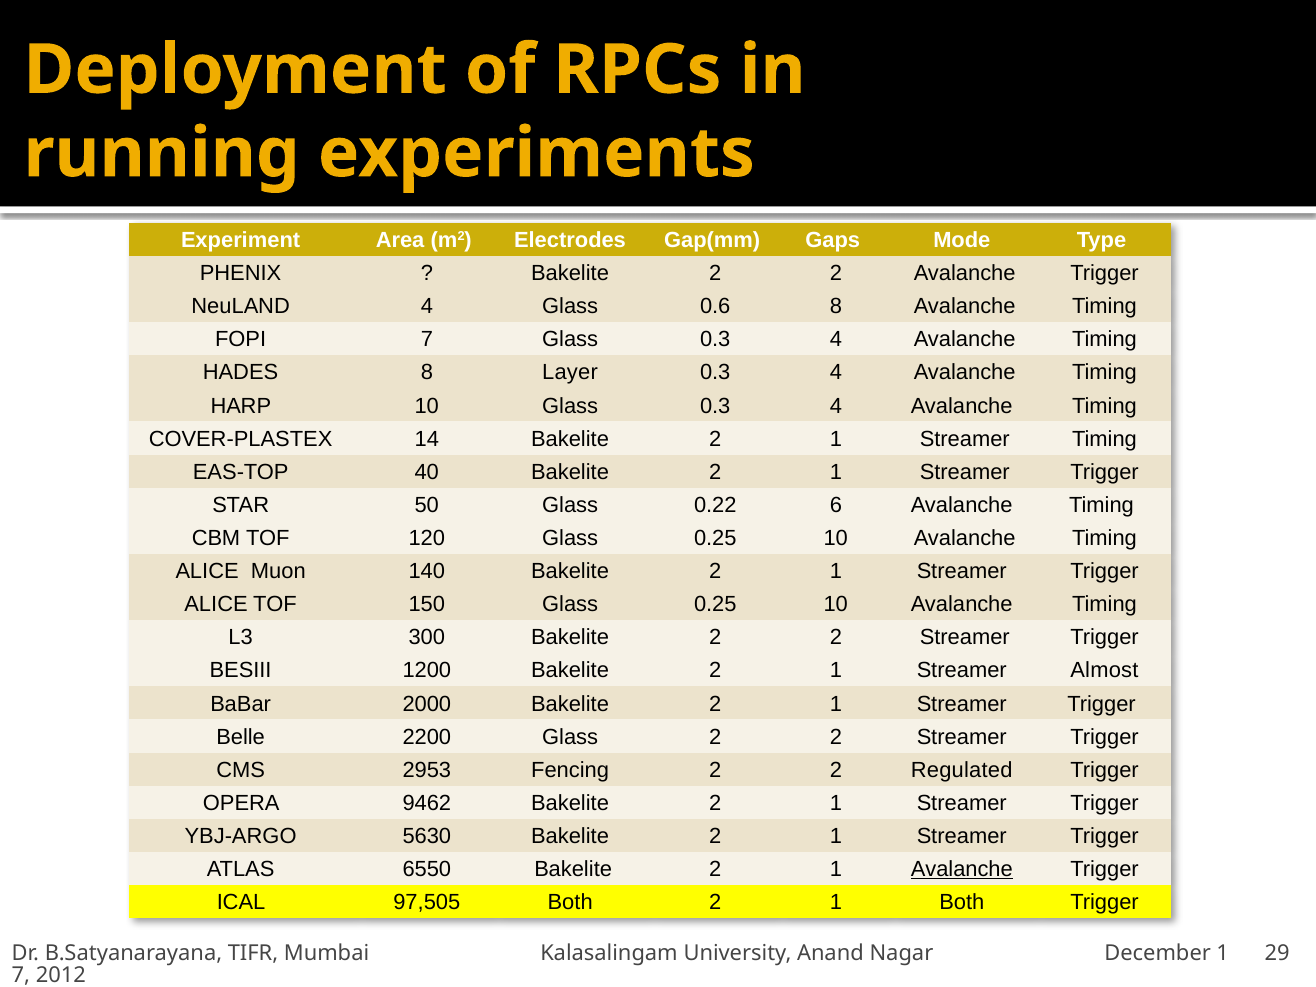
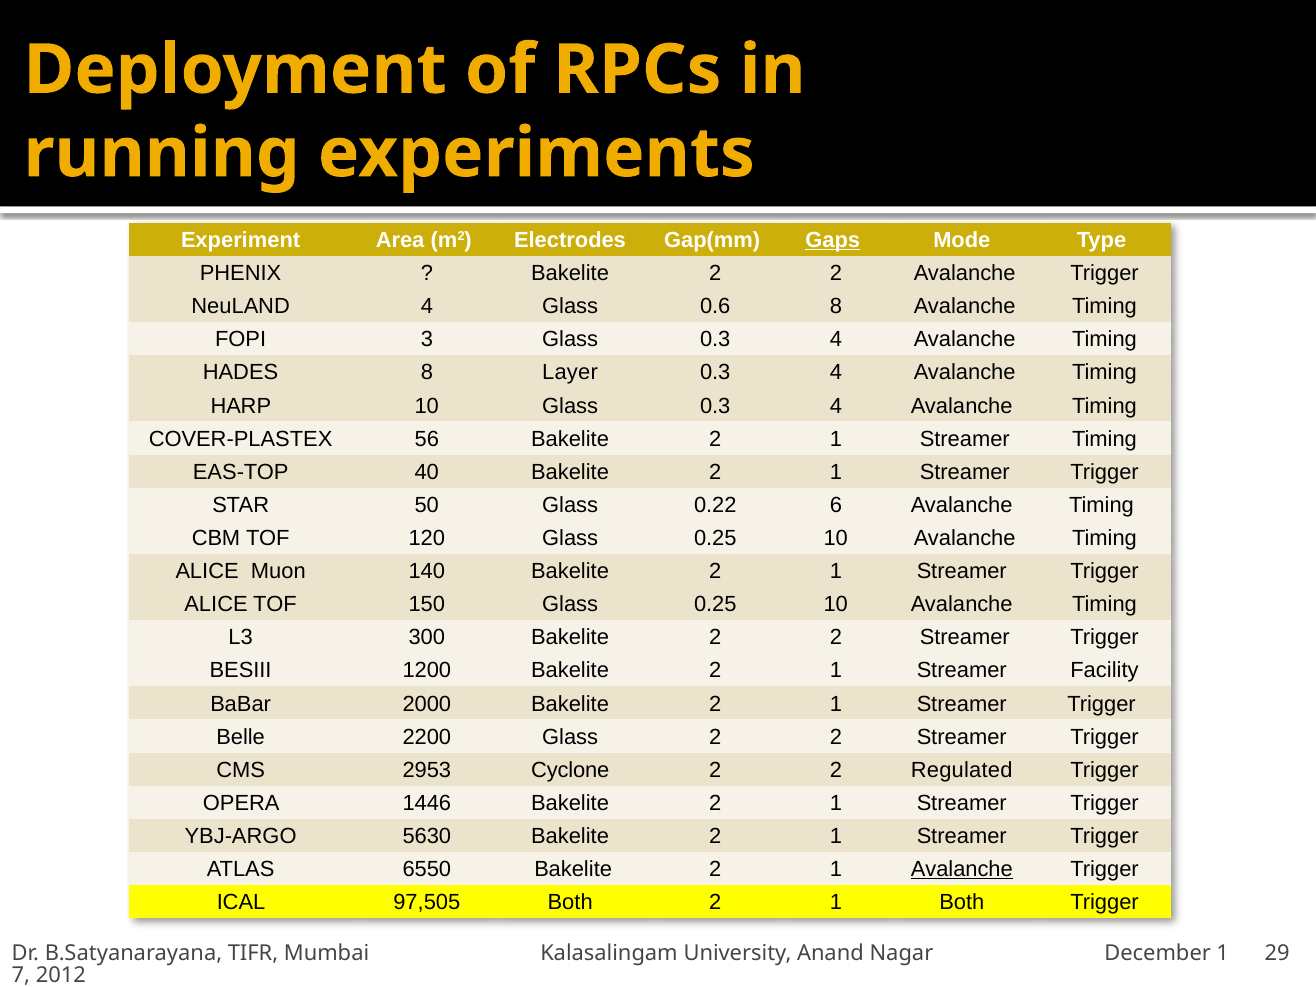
Gaps underline: none -> present
FOPI 7: 7 -> 3
14: 14 -> 56
Almost: Almost -> Facility
Fencing: Fencing -> Cyclone
9462: 9462 -> 1446
